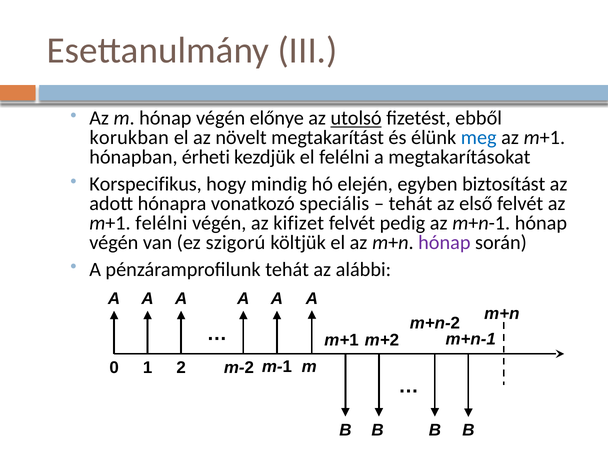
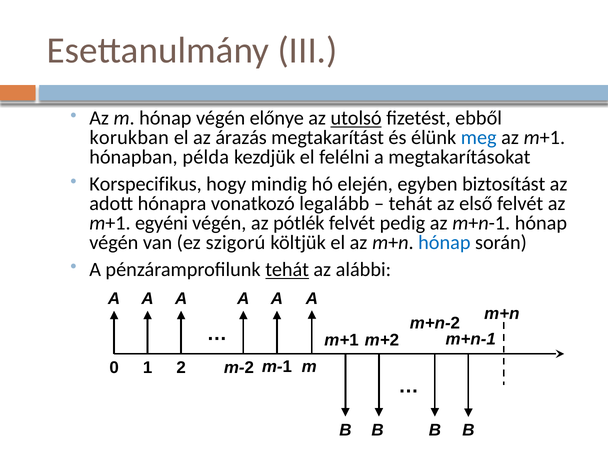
növelt: növelt -> árazás
érheti: érheti -> példa
speciális: speciális -> legalább
m+1 felélni: felélni -> egyéni
kifizet: kifizet -> pótlék
hónap at (444, 243) colour: purple -> blue
tehát at (287, 270) underline: none -> present
